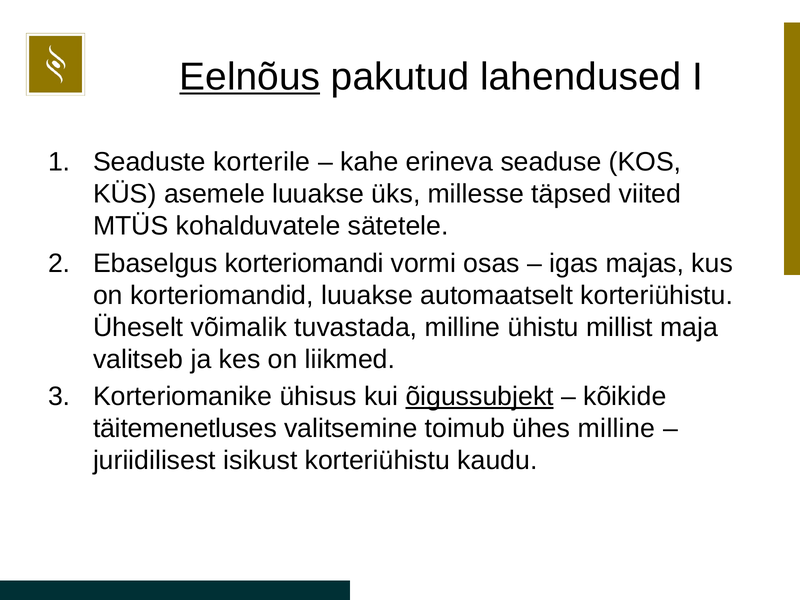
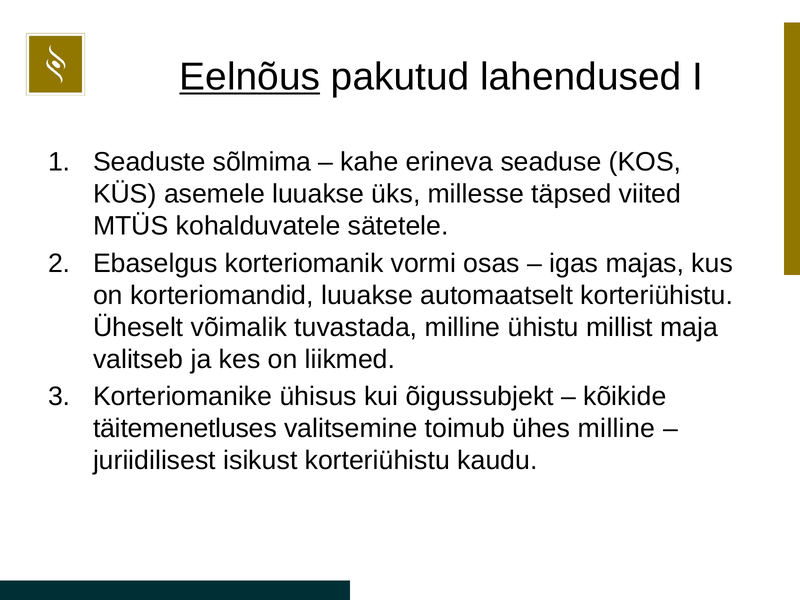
korterile: korterile -> sõlmima
korteriomandi: korteriomandi -> korteriomanik
õigussubjekt underline: present -> none
